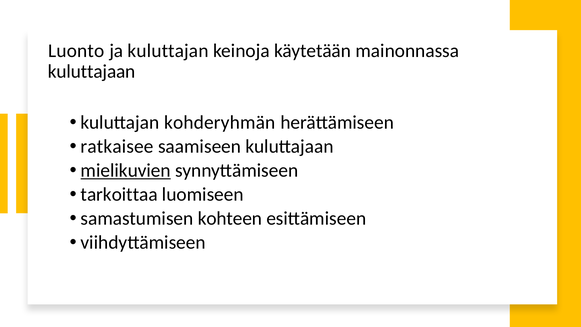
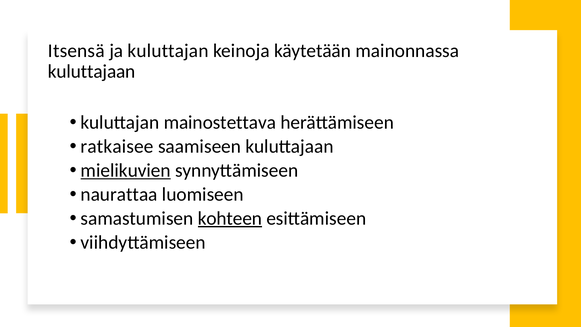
Luonto: Luonto -> Itsensä
kohderyhmän: kohderyhmän -> mainostettava
tarkoittaa: tarkoittaa -> naurattaa
kohteen underline: none -> present
